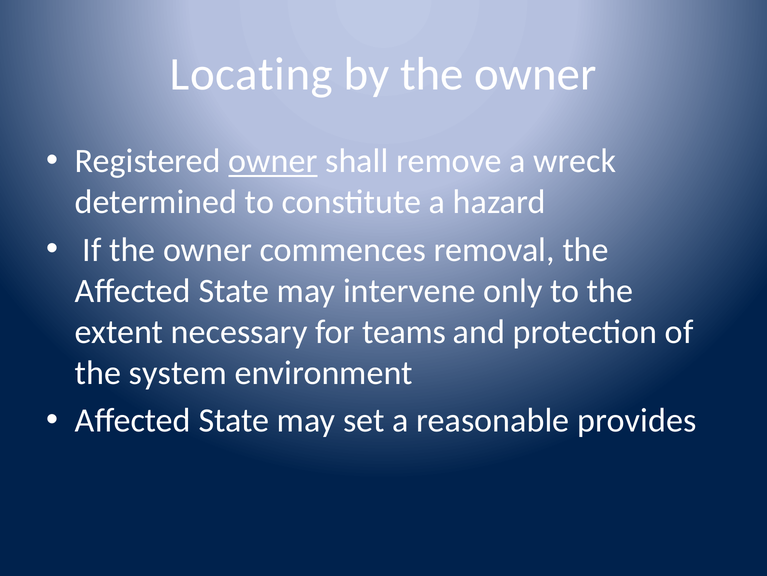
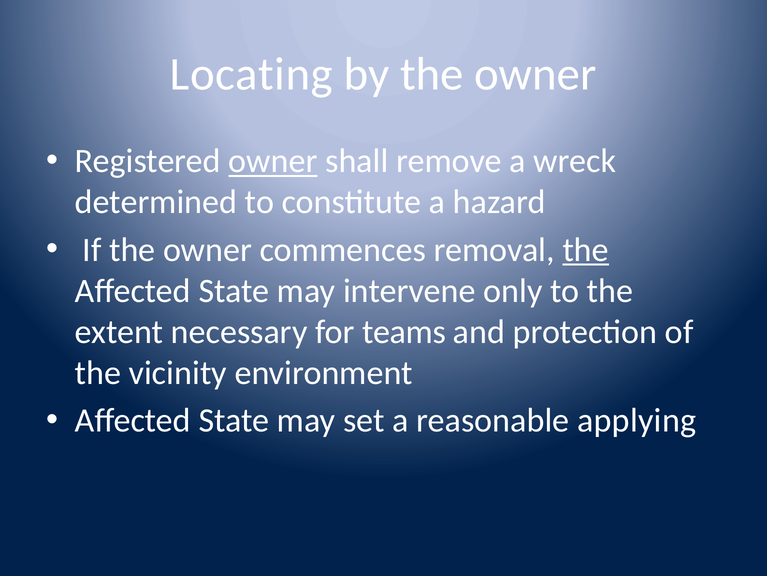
the at (586, 250) underline: none -> present
system: system -> vicinity
provides: provides -> applying
